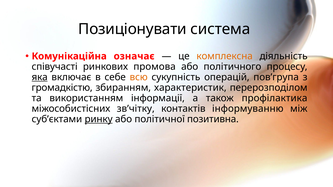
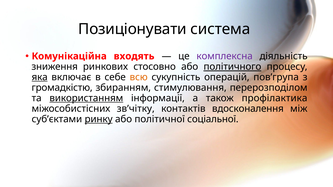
означає: означає -> входять
комплексна colour: orange -> purple
співучасті: співучасті -> зниження
промова: промова -> стосовно
політичного underline: none -> present
характеристик: характеристик -> стимулювання
використанням underline: none -> present
інформуванню: інформуванню -> вдосконалення
позитивна: позитивна -> соціальної
